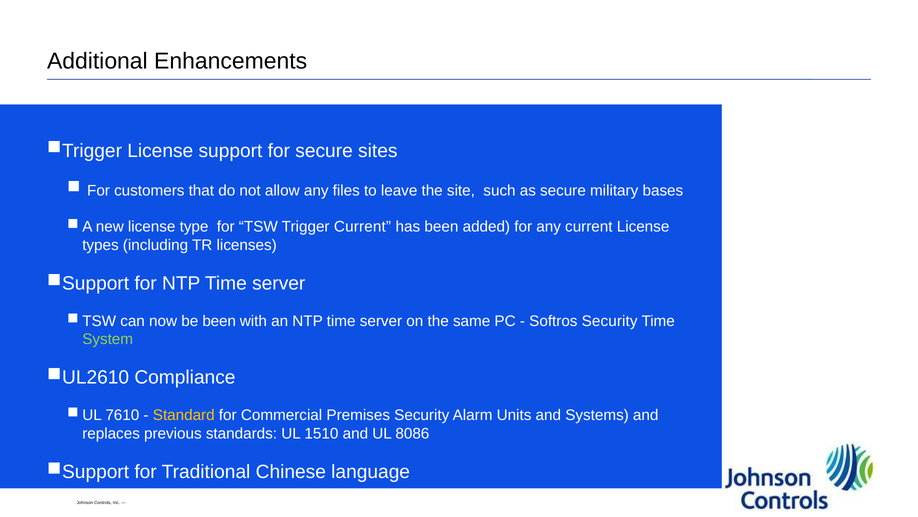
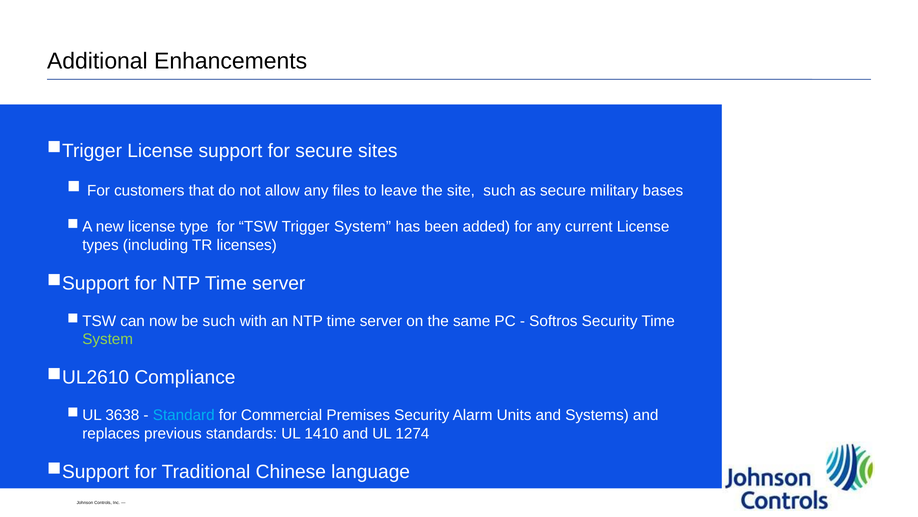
Trigger Current: Current -> System
be been: been -> such
7610: 7610 -> 3638
Standard colour: yellow -> light blue
1510: 1510 -> 1410
8086: 8086 -> 1274
